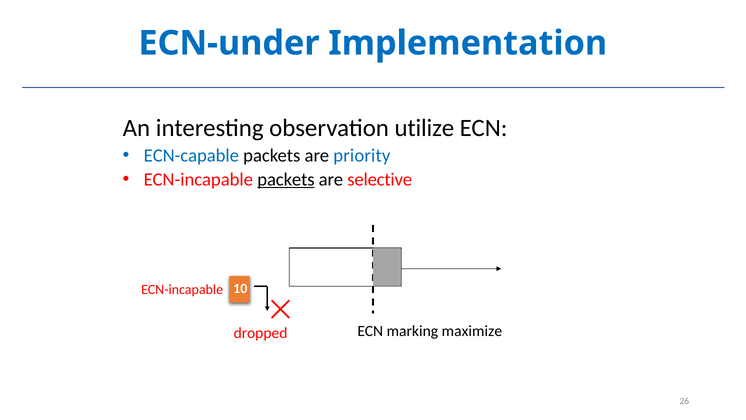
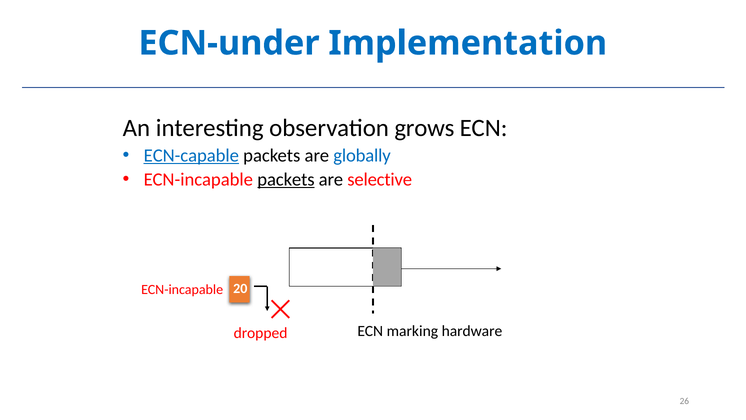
utilize: utilize -> grows
ECN-capable underline: none -> present
priority: priority -> globally
10: 10 -> 20
maximize: maximize -> hardware
